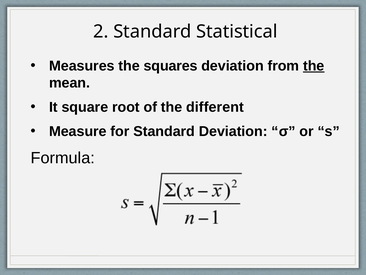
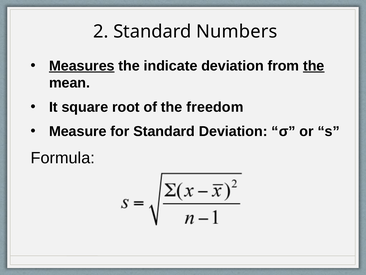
Statistical: Statistical -> Numbers
Measures underline: none -> present
squares: squares -> indicate
different: different -> freedom
